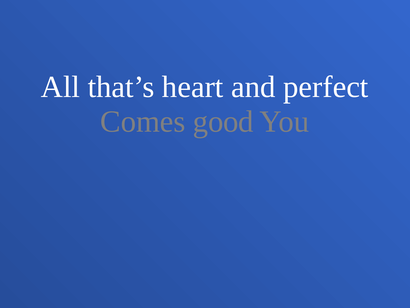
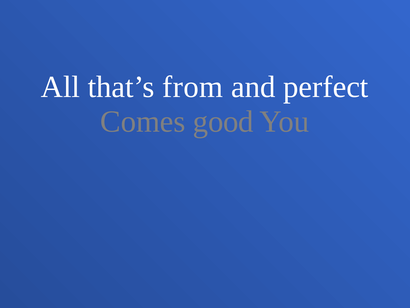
heart: heart -> from
